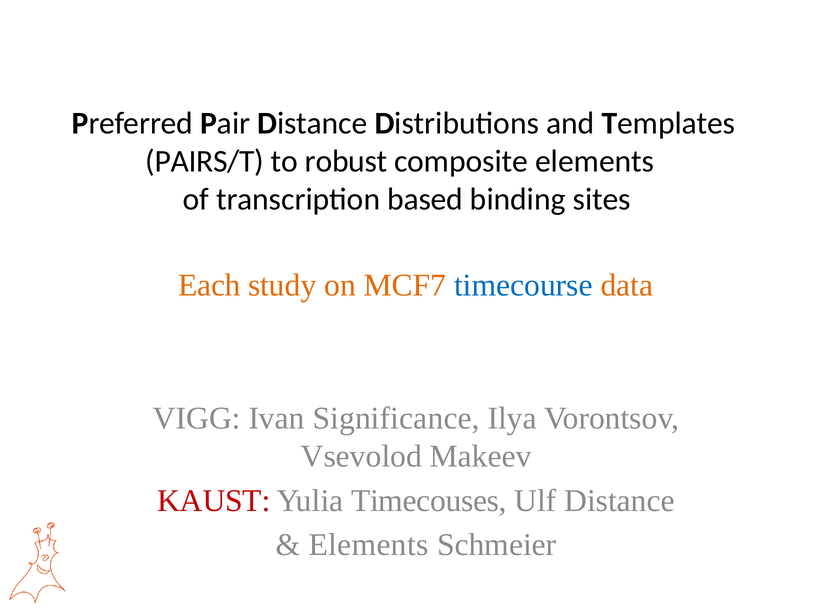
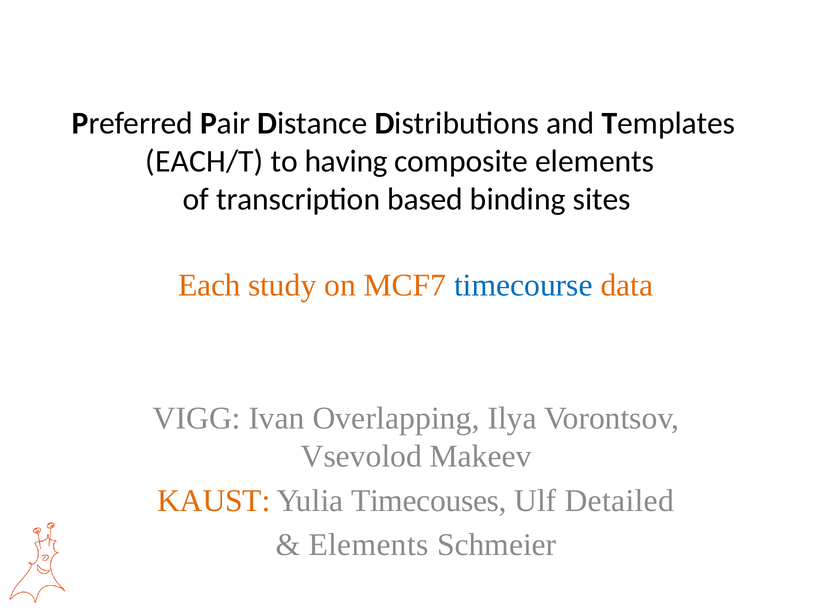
PAIRS/T: PAIRS/T -> EACH/T
robust: robust -> having
Significance: Significance -> Overlapping
KAUST colour: red -> orange
Ulf Distance: Distance -> Detailed
